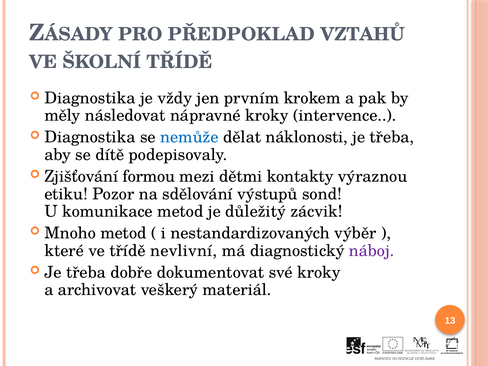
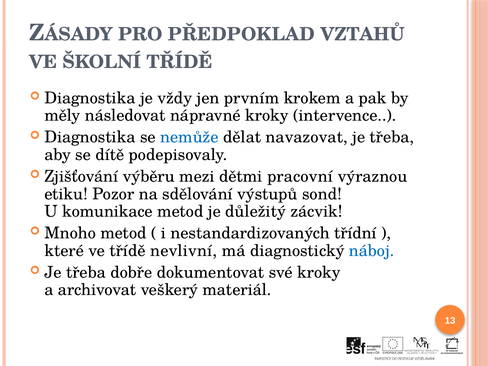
náklonosti: náklonosti -> navazovat
formou: formou -> výběru
kontakty: kontakty -> pracovní
výběr: výběr -> třídní
náboj colour: purple -> blue
